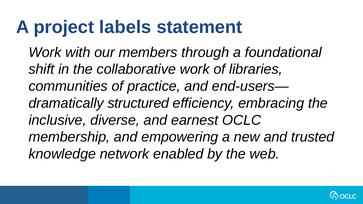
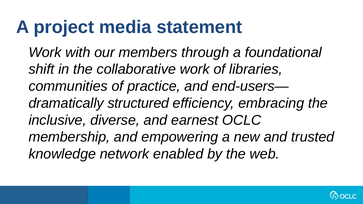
labels: labels -> media
